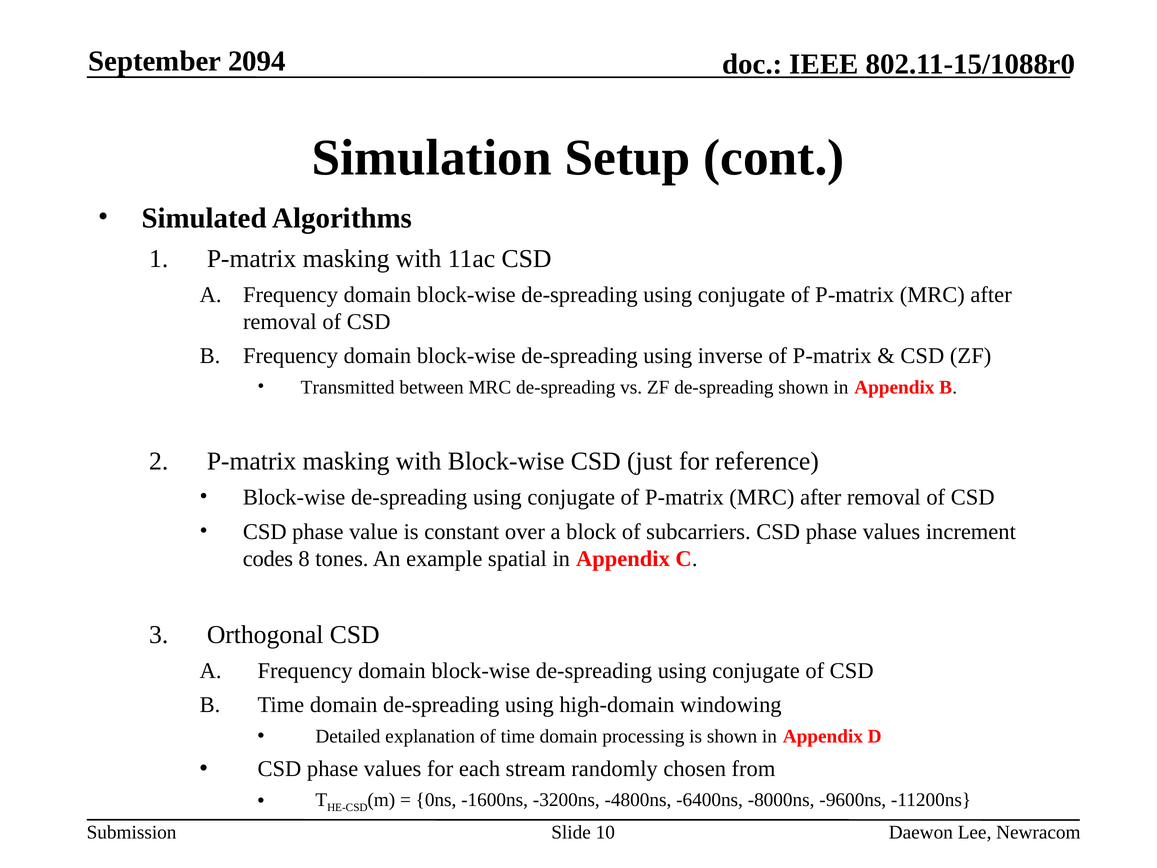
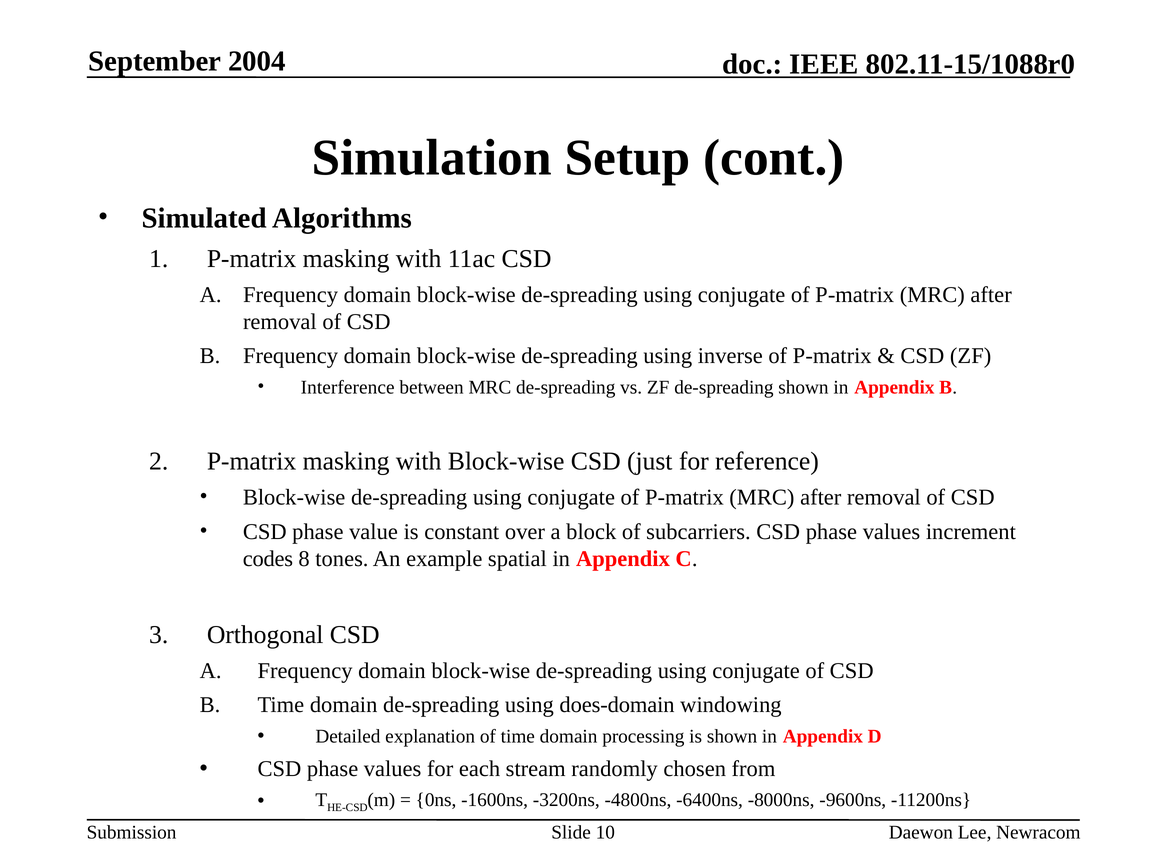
2094: 2094 -> 2004
Transmitted: Transmitted -> Interference
high-domain: high-domain -> does-domain
